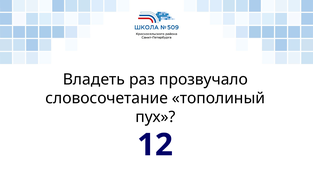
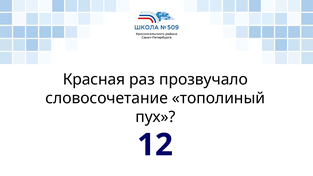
Владеть: Владеть -> Красная
